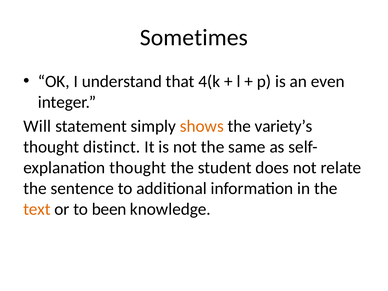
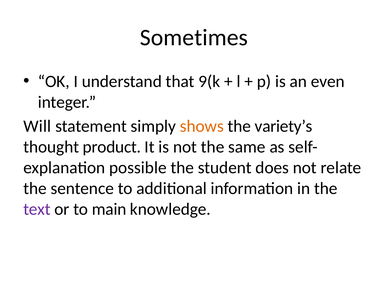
4(k: 4(k -> 9(k
distinct: distinct -> product
thought at (138, 168): thought -> possible
text colour: orange -> purple
been: been -> main
